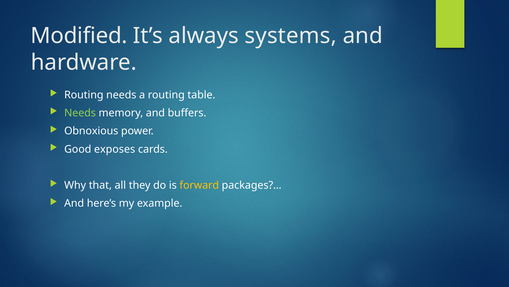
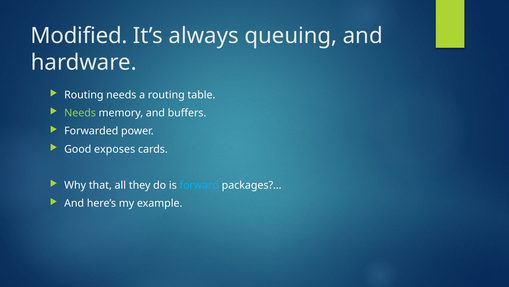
systems: systems -> queuing
Obnoxious: Obnoxious -> Forwarded
forward colour: yellow -> light blue
